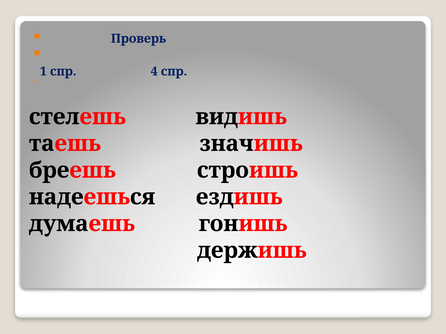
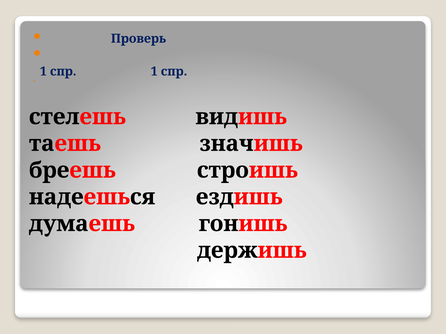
спр 4: 4 -> 1
